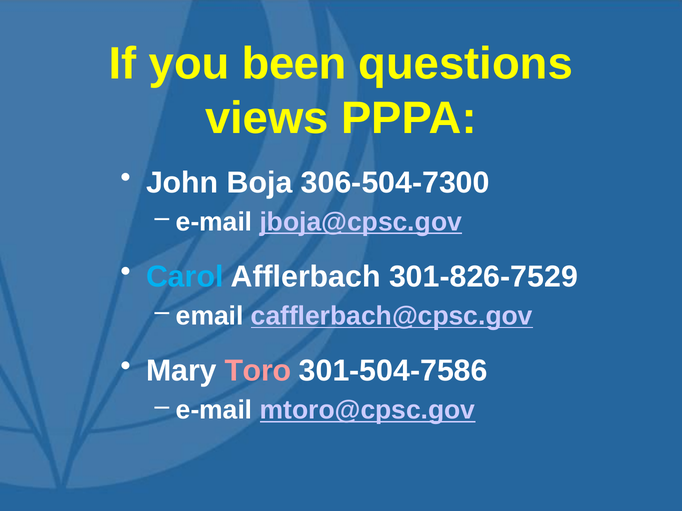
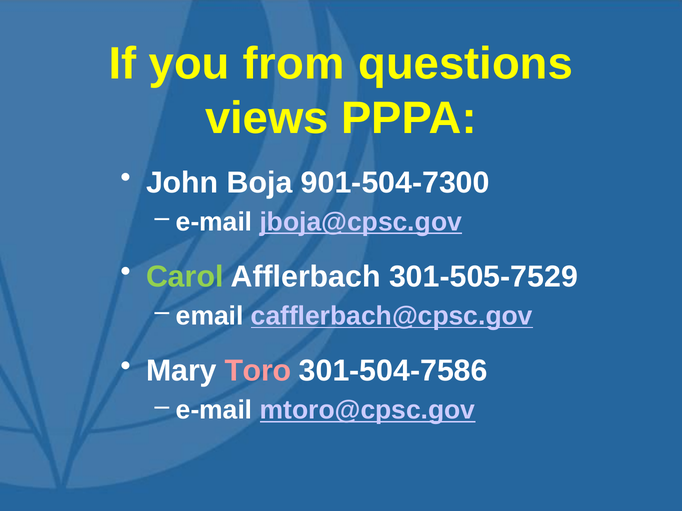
been: been -> from
306-504-7300: 306-504-7300 -> 901-504-7300
Carol colour: light blue -> light green
301-826-7529: 301-826-7529 -> 301-505-7529
